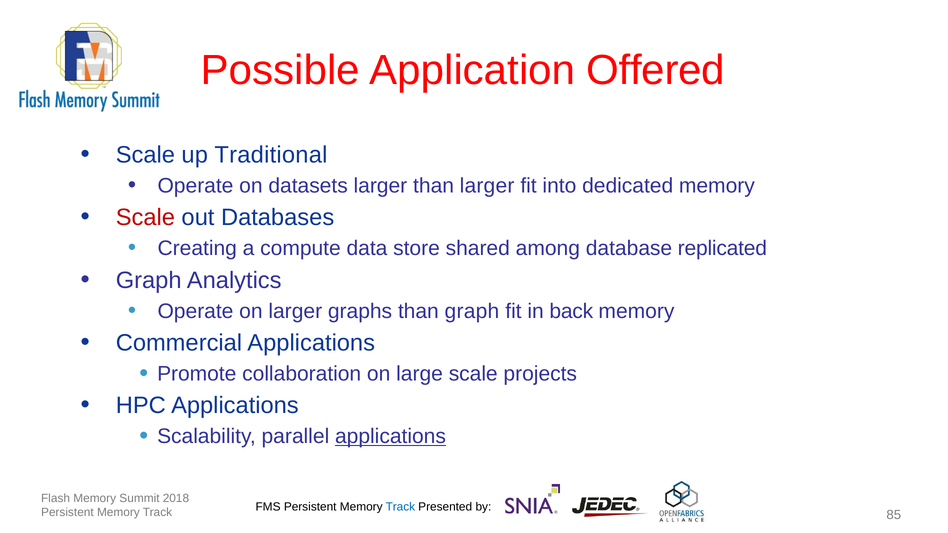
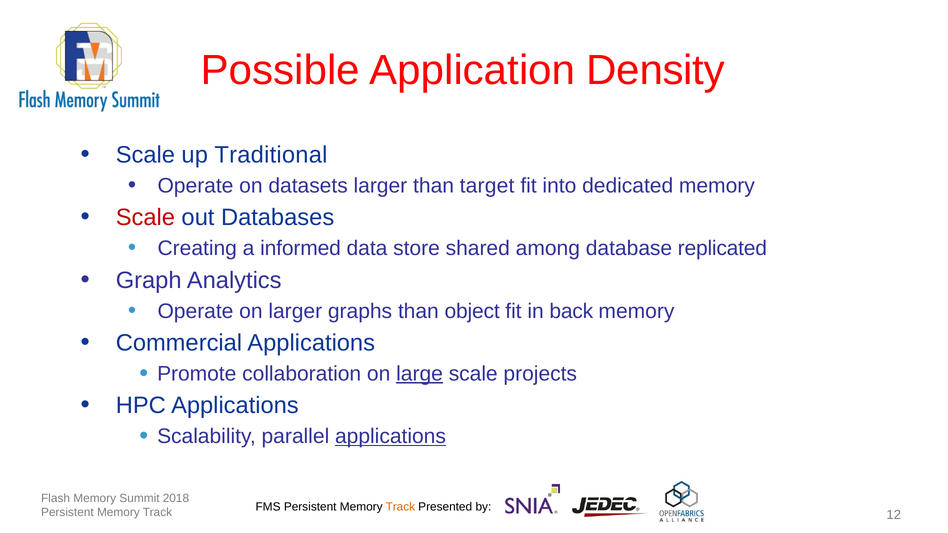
Offered: Offered -> Density
than larger: larger -> target
compute: compute -> informed
than graph: graph -> object
large underline: none -> present
Track at (400, 507) colour: blue -> orange
85: 85 -> 12
